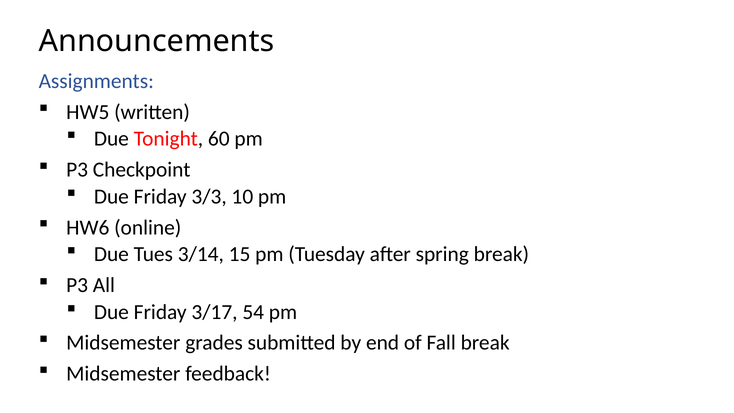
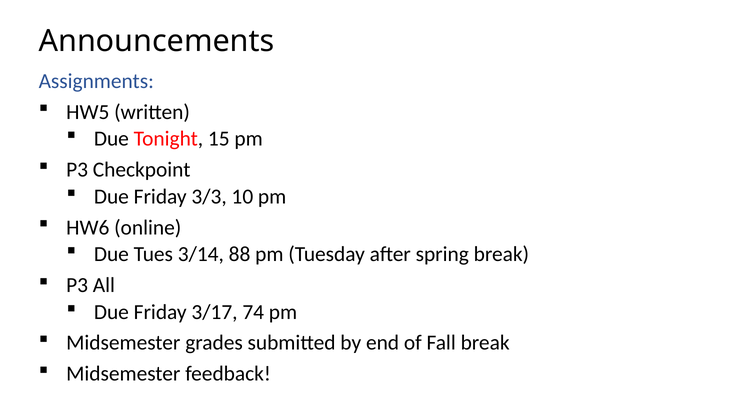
60: 60 -> 15
15: 15 -> 88
54: 54 -> 74
